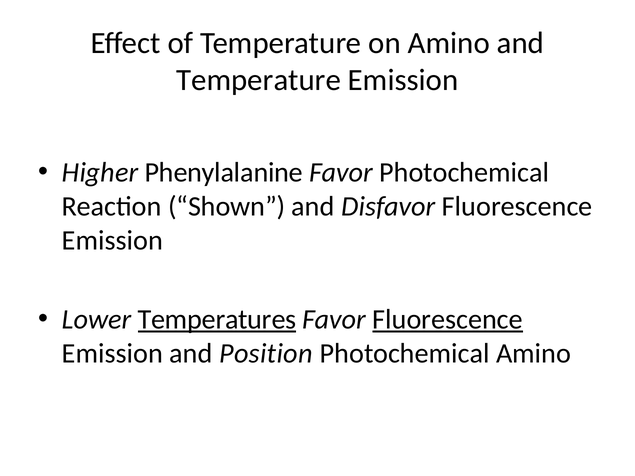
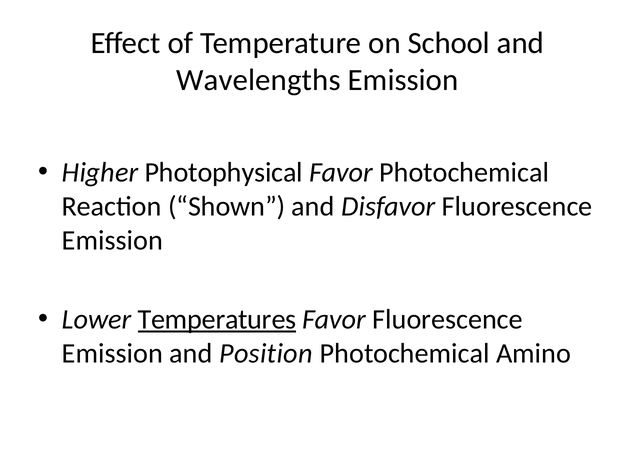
on Amino: Amino -> School
Temperature at (259, 80): Temperature -> Wavelengths
Phenylalanine: Phenylalanine -> Photophysical
Fluorescence at (448, 320) underline: present -> none
